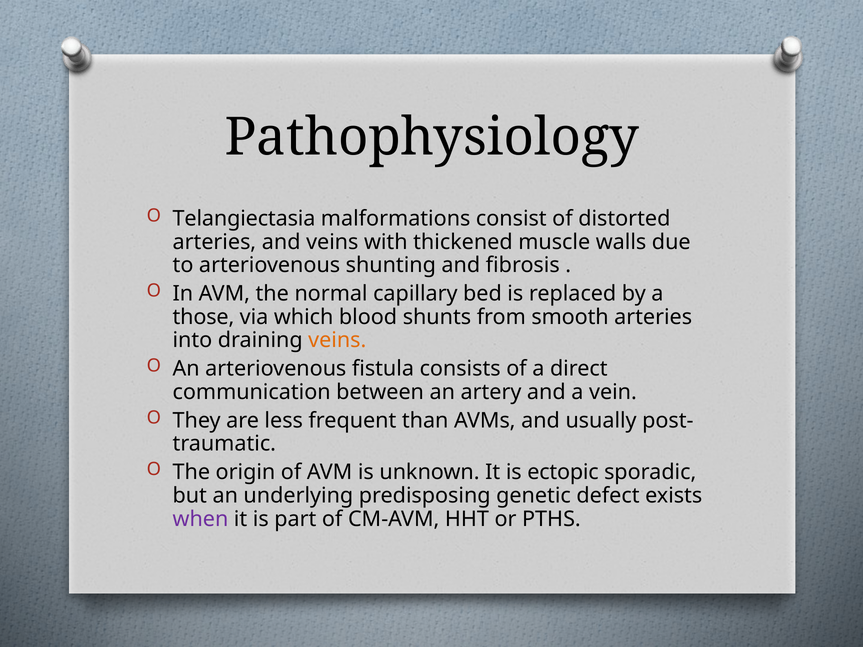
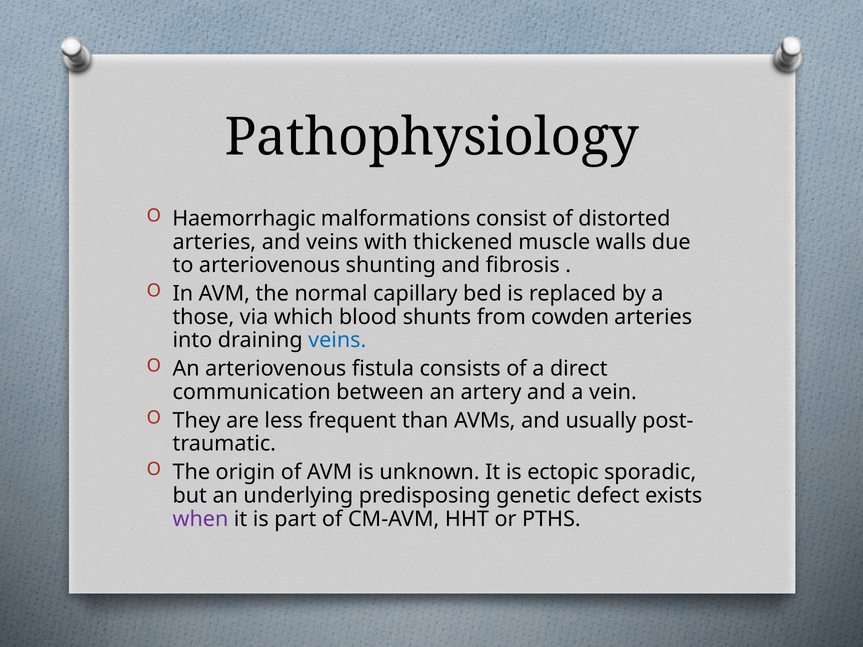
Telangiectasia: Telangiectasia -> Haemorrhagic
smooth: smooth -> cowden
veins at (337, 340) colour: orange -> blue
